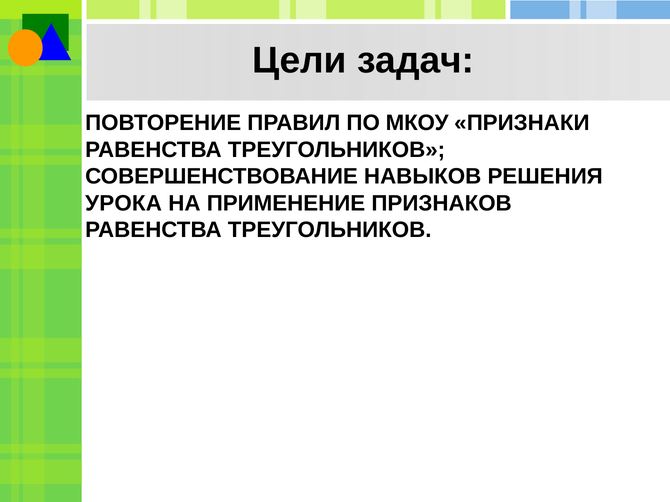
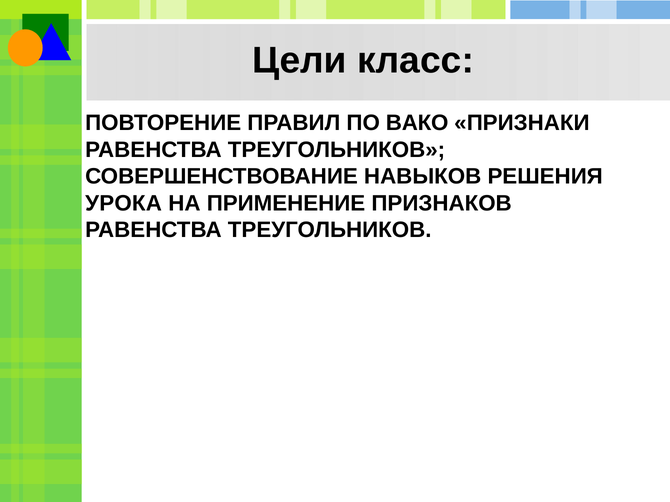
задач: задач -> класс
МКОУ: МКОУ -> ВАКО
